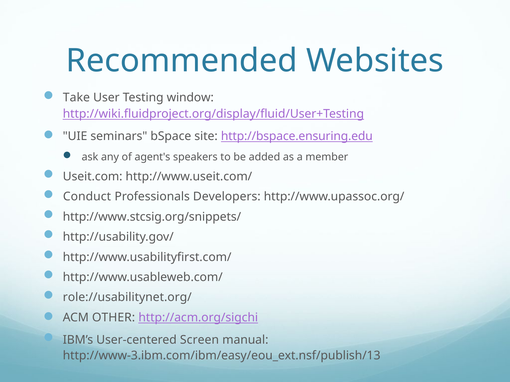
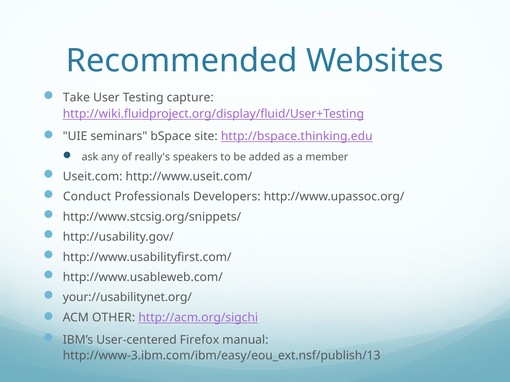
window: window -> capture
http://bspace.ensuring.edu: http://bspace.ensuring.edu -> http://bspace.thinking.edu
agent's: agent's -> really's
role://usabilitynet.org/: role://usabilitynet.org/ -> your://usabilitynet.org/
Screen: Screen -> Firefox
